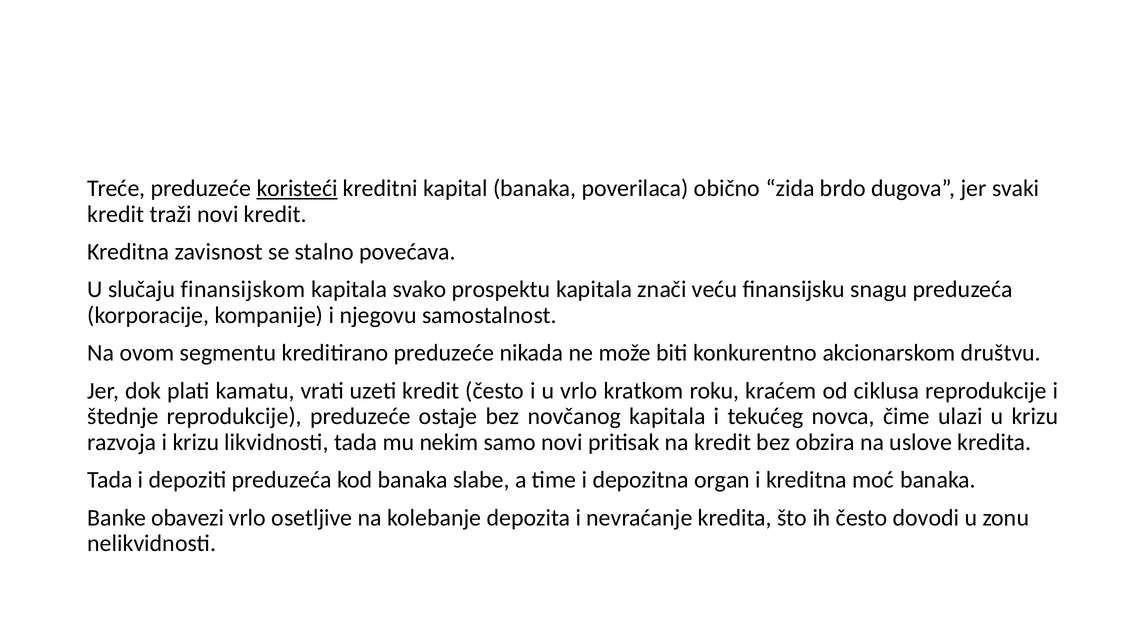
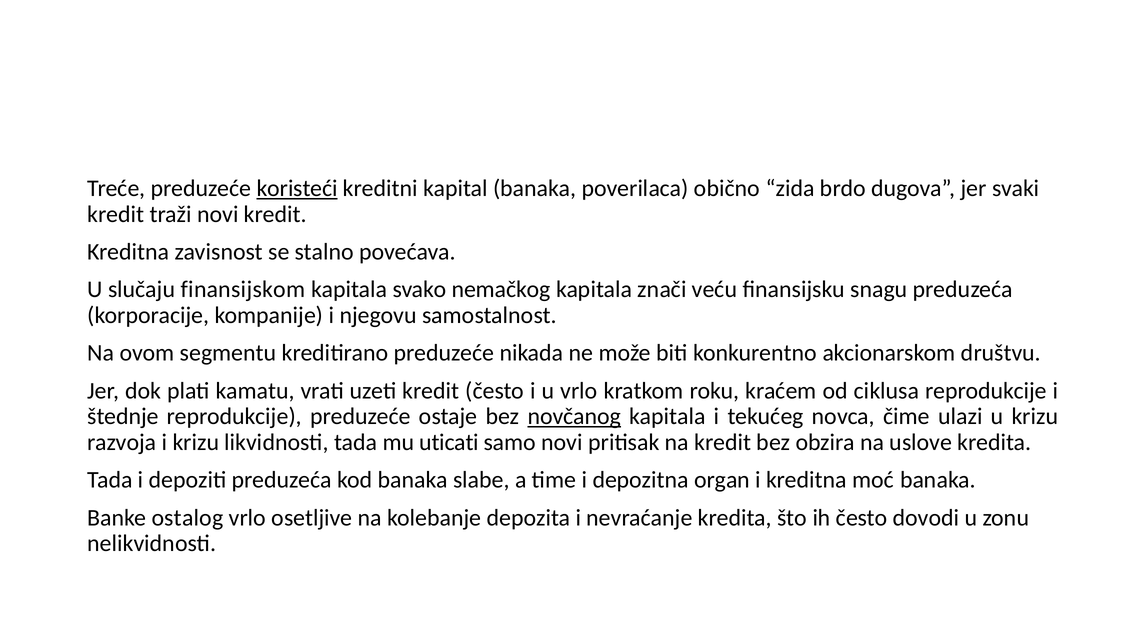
prospektu: prospektu -> nemačkog
novčanog underline: none -> present
nekim: nekim -> uticati
obavezi: obavezi -> ostalog
